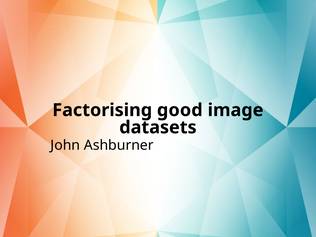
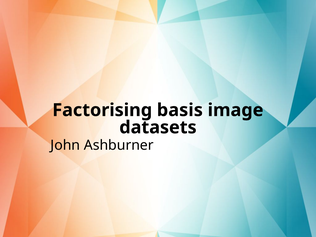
good: good -> basis
